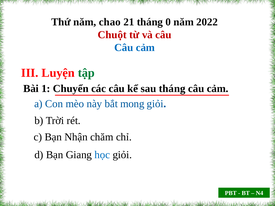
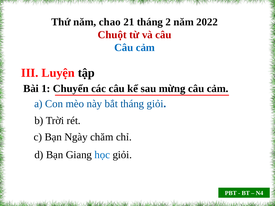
0: 0 -> 2
tập colour: green -> black
sau tháng: tháng -> mừng
bắt mong: mong -> tháng
Nhận: Nhận -> Ngày
